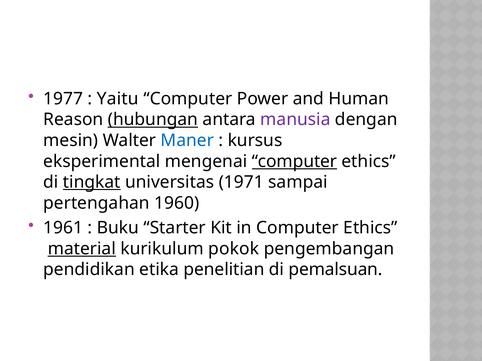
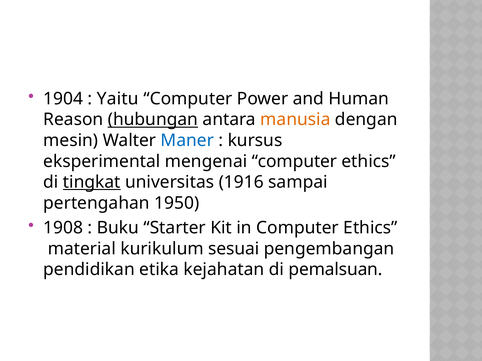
1977: 1977 -> 1904
manusia colour: purple -> orange
computer at (294, 161) underline: present -> none
1971: 1971 -> 1916
1960: 1960 -> 1950
1961: 1961 -> 1908
material underline: present -> none
pokok: pokok -> sesuai
penelitian: penelitian -> kejahatan
